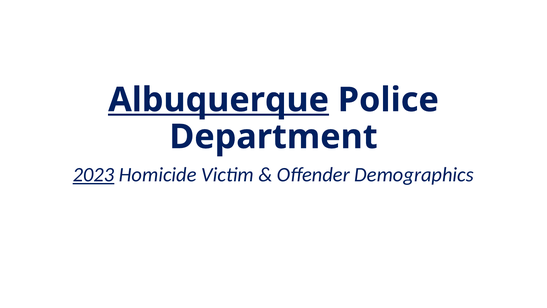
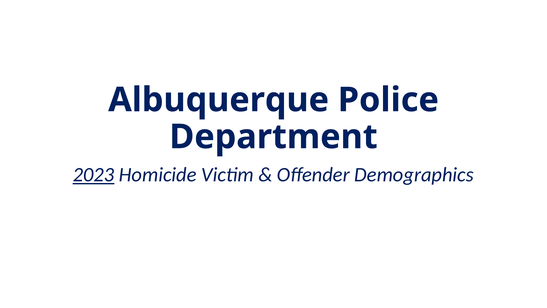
Albuquerque underline: present -> none
